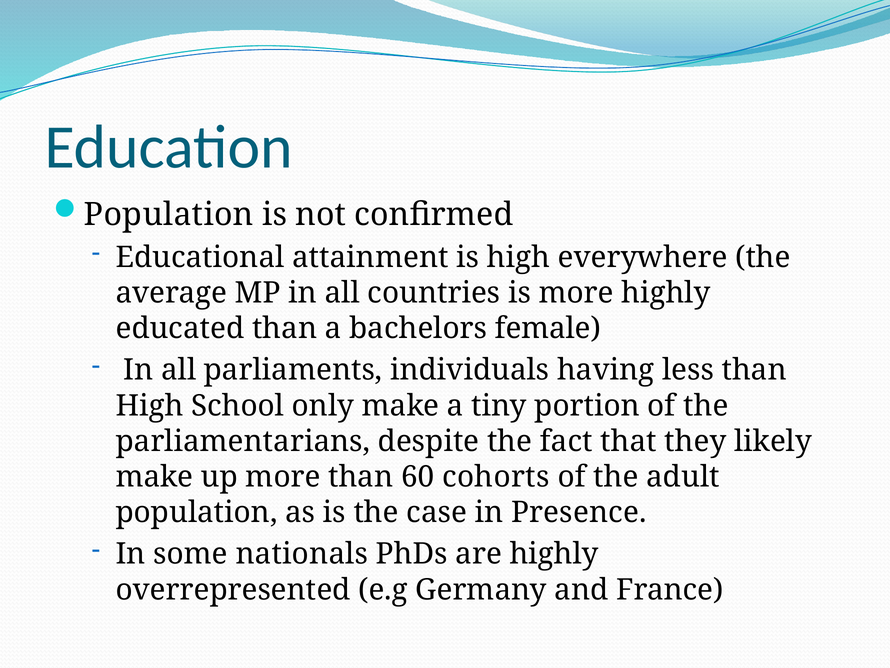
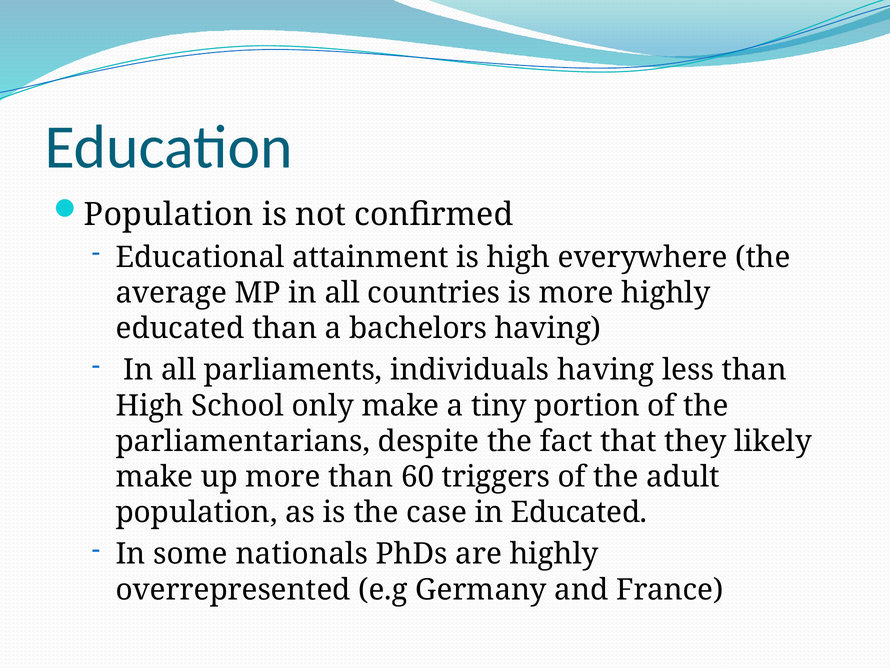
bachelors female: female -> having
cohorts: cohorts -> triggers
in Presence: Presence -> Educated
